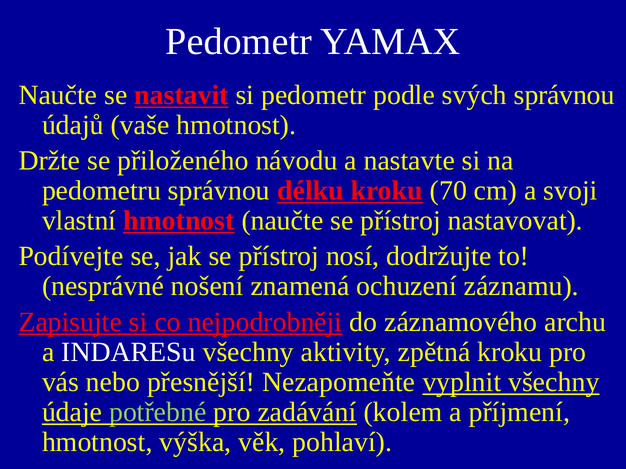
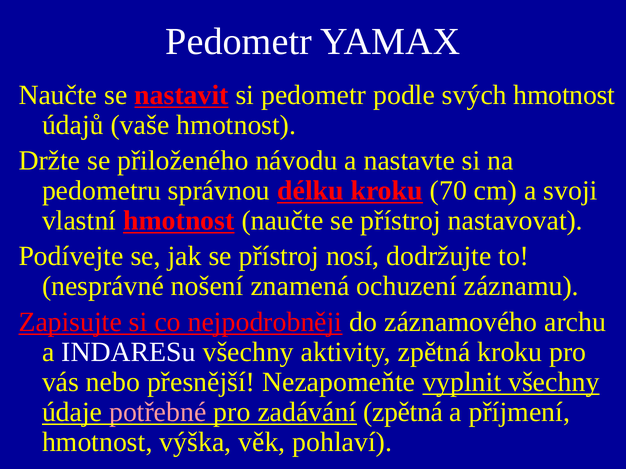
svých správnou: správnou -> hmotnost
potřebné colour: light green -> pink
zadávání kolem: kolem -> zpětná
